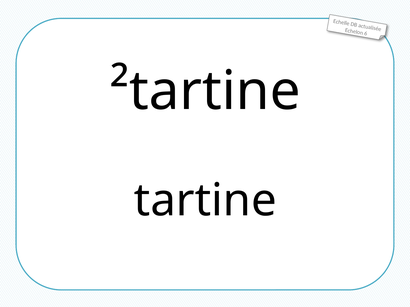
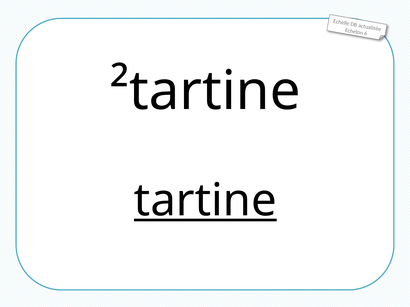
tartine underline: none -> present
